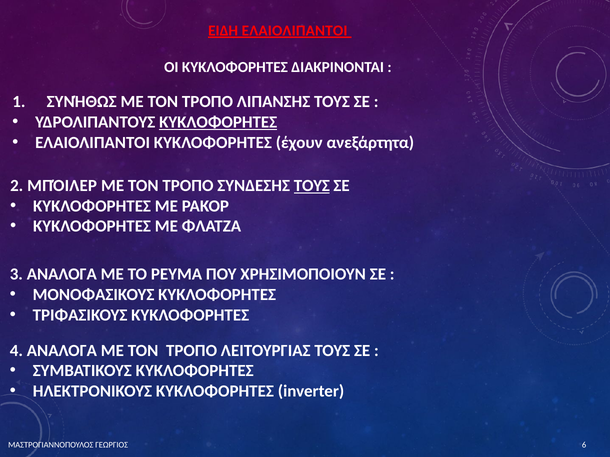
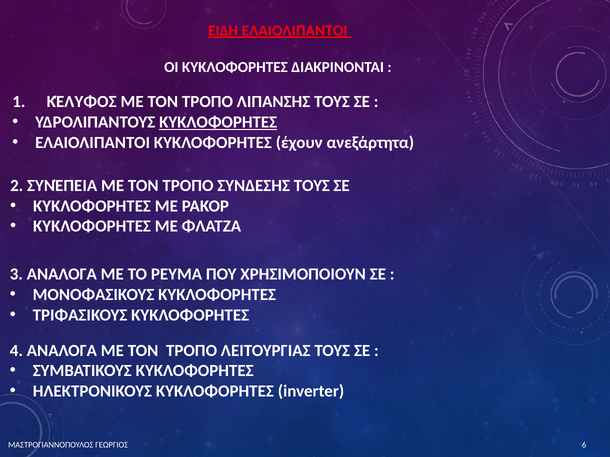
ΣΥΝΉΘΩΣ: ΣΥΝΉΘΩΣ -> ΚΈΛΥΦΟΣ
ΜΠΌΙΛΕΡ: ΜΠΌΙΛΕΡ -> ΣΥΝΈΠΕΙΑ
ΤΟΥΣ at (312, 186) underline: present -> none
